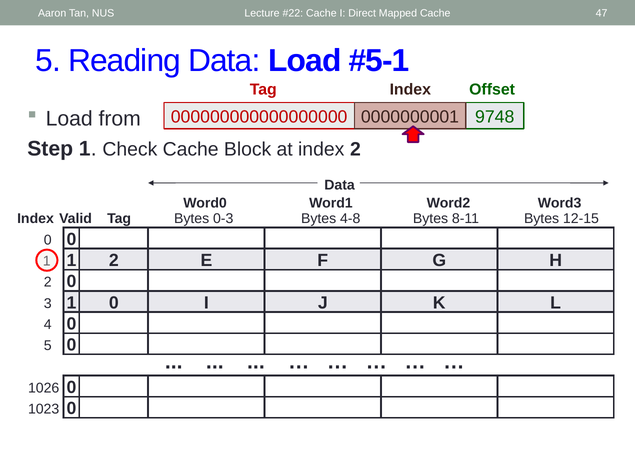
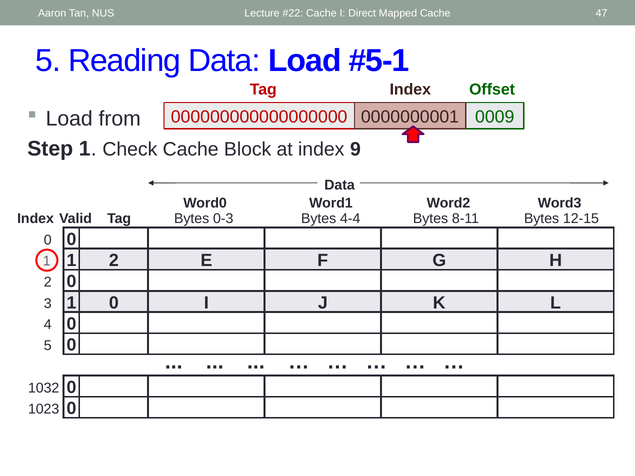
9748: 9748 -> 0009
index 2: 2 -> 9
4-8: 4-8 -> 4-4
1026: 1026 -> 1032
